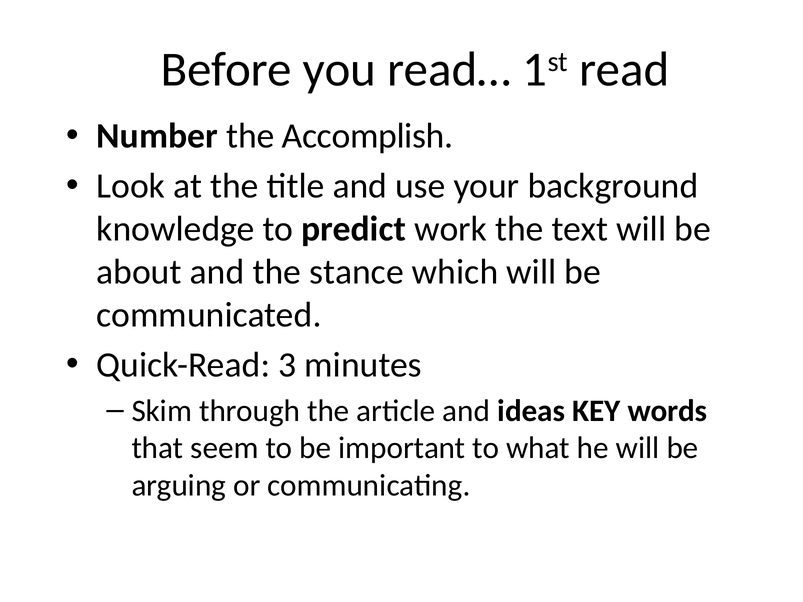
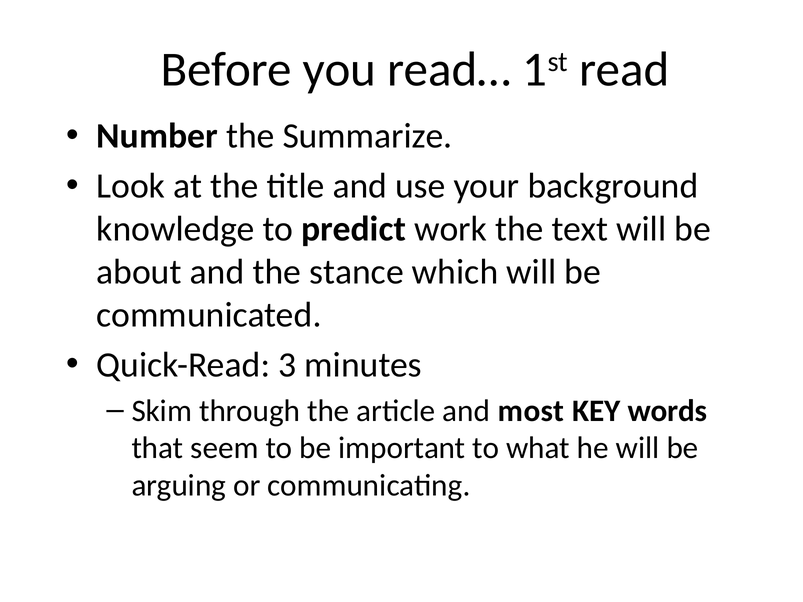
Accomplish: Accomplish -> Summarize
ideas: ideas -> most
